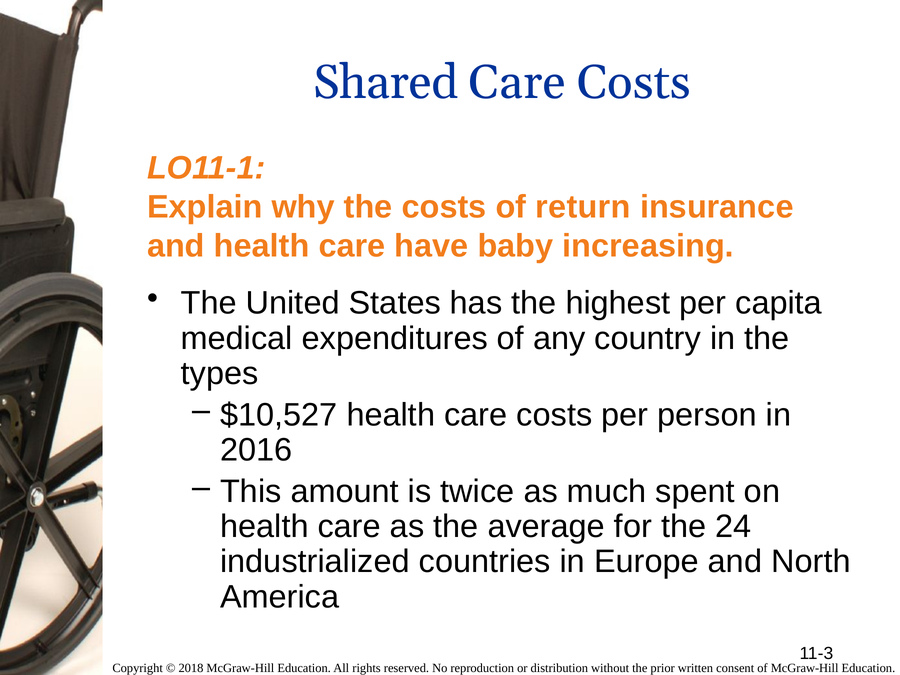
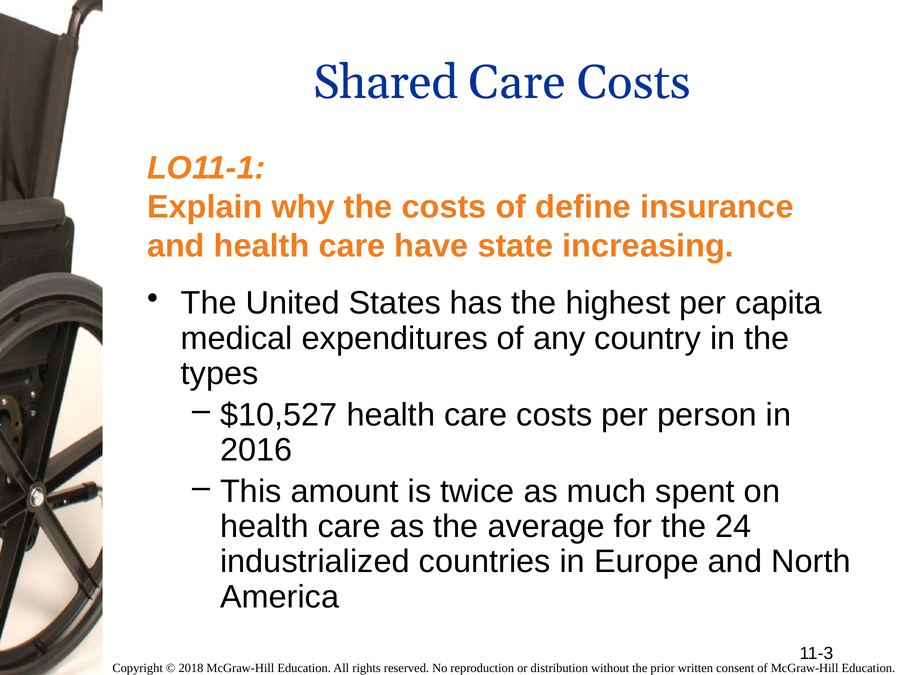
return: return -> define
baby: baby -> state
